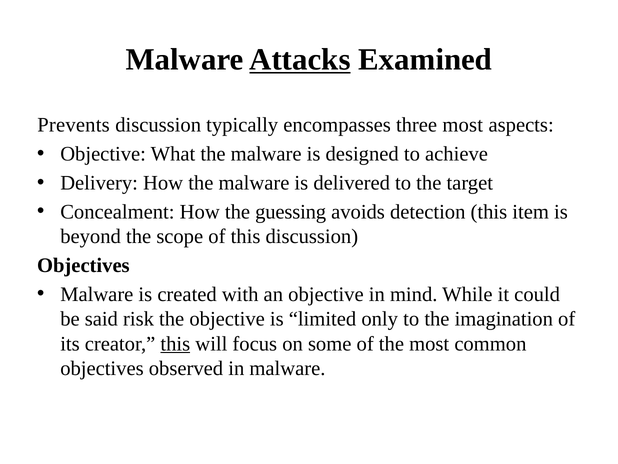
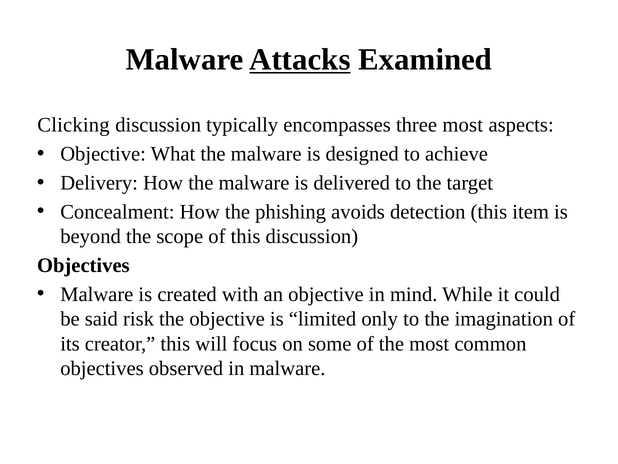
Prevents: Prevents -> Clicking
guessing: guessing -> phishing
this at (175, 343) underline: present -> none
